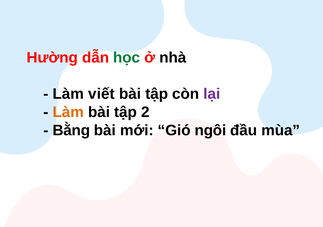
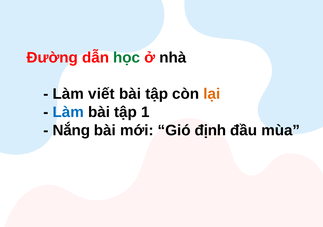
Hường: Hường -> Đường
lại colour: purple -> orange
Làm at (68, 113) colour: orange -> blue
2: 2 -> 1
Bằng: Bằng -> Nắng
ngôi: ngôi -> định
